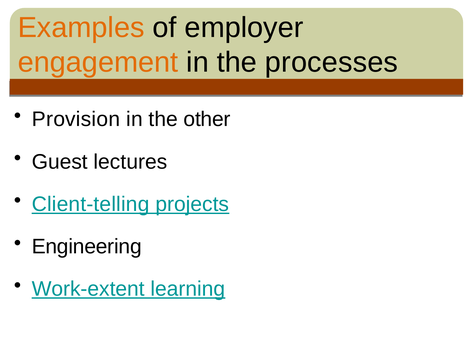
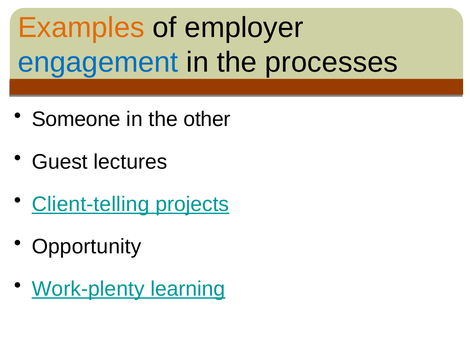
engagement colour: orange -> blue
Provision: Provision -> Someone
Engineering: Engineering -> Opportunity
Work-extent: Work-extent -> Work-plenty
